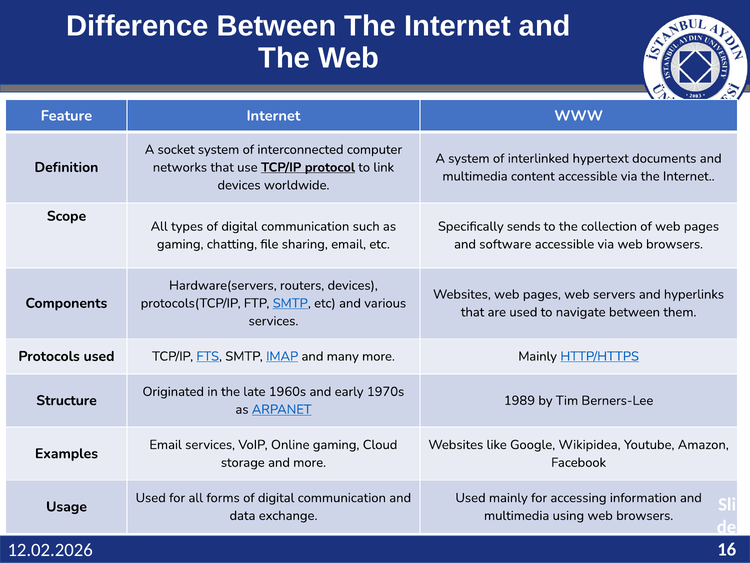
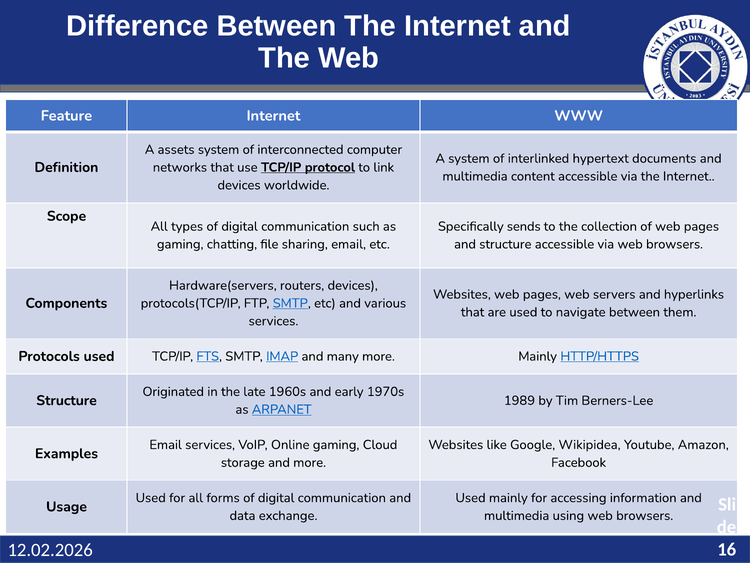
socket: socket -> assets
and software: software -> structure
